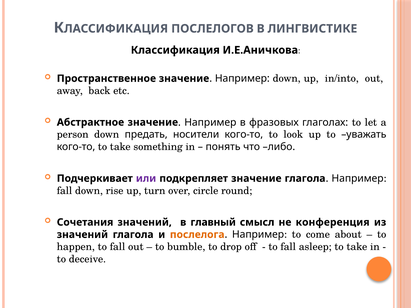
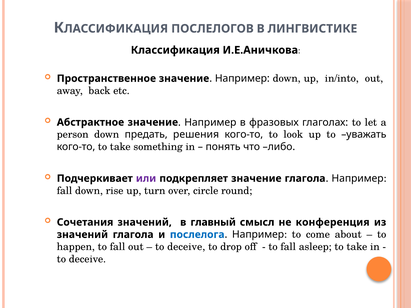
носители: носители -> решения
послелога colour: orange -> blue
bumble at (186, 247): bumble -> deceive
